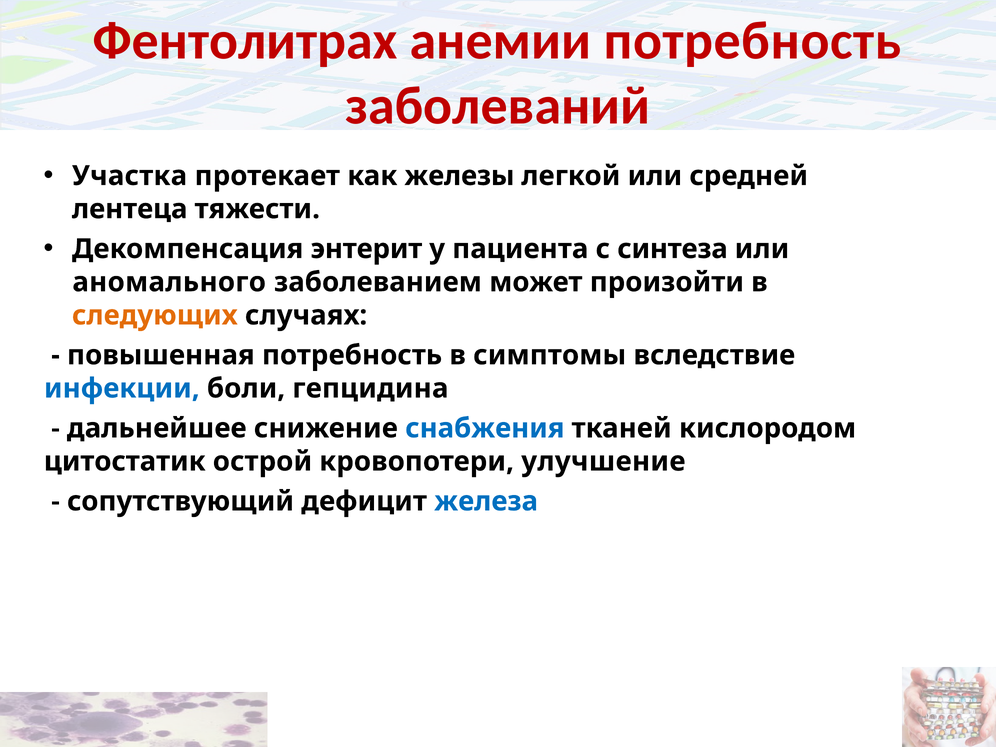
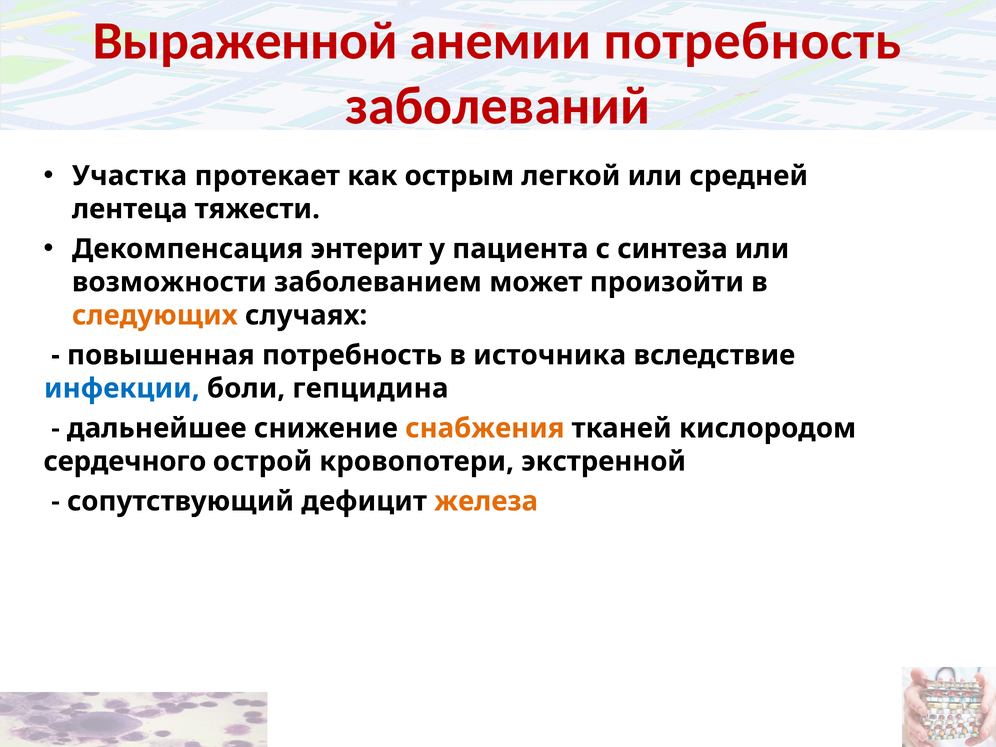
Фентолитрах: Фентолитрах -> Выраженной
железы: железы -> острым
аномального: аномального -> возможности
симптомы: симптомы -> источника
снабжения colour: blue -> orange
цитостатик: цитостатик -> сердечного
улучшение: улучшение -> экстренной
железа colour: blue -> orange
